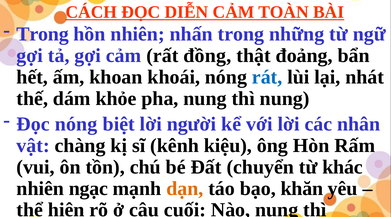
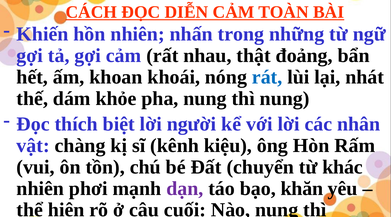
Trong at (43, 34): Trong -> Khiến
đồng: đồng -> nhau
Đọc nóng: nóng -> thích
ngạc: ngạc -> phơi
dạn colour: orange -> purple
